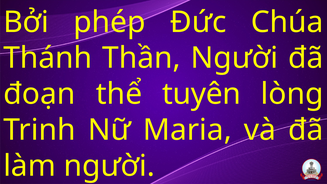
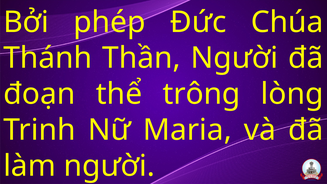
tuyên: tuyên -> trông
